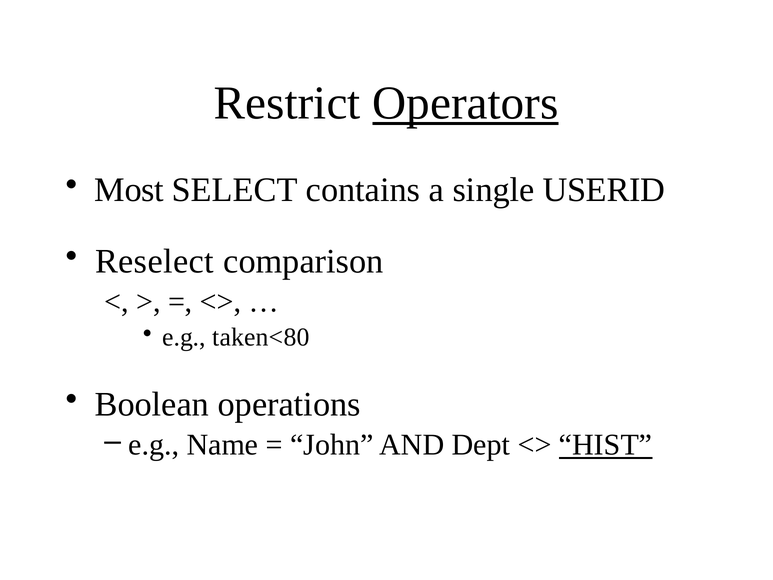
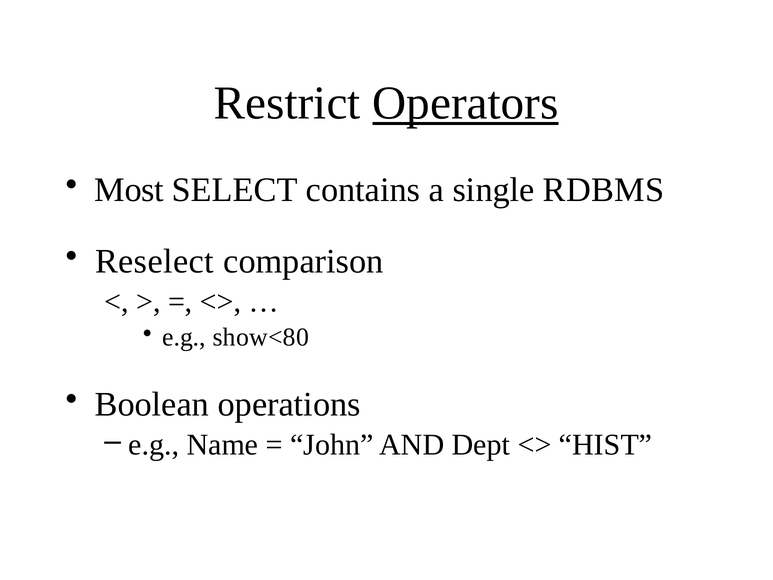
USERID: USERID -> RDBMS
taken<80: taken<80 -> show<80
HIST underline: present -> none
